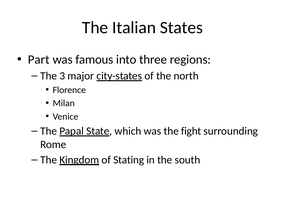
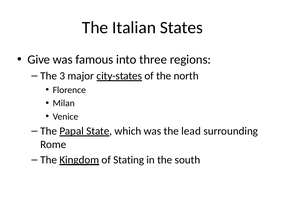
Part: Part -> Give
fight: fight -> lead
